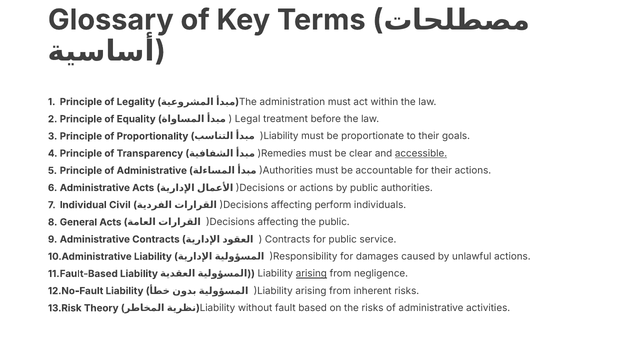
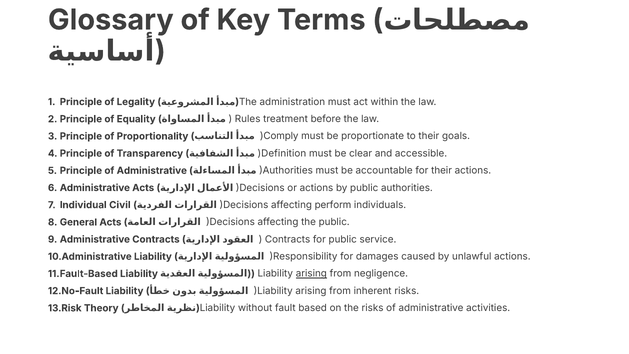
Legal: Legal -> Rules
)Liability at (279, 136): )Liability -> )Comply
)Remedies: )Remedies -> )Definition
accessible underline: present -> none
